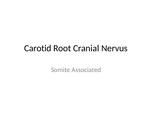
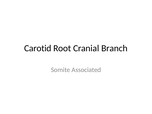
Nervus: Nervus -> Branch
